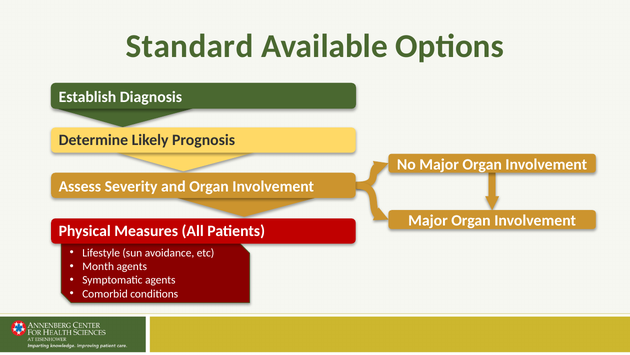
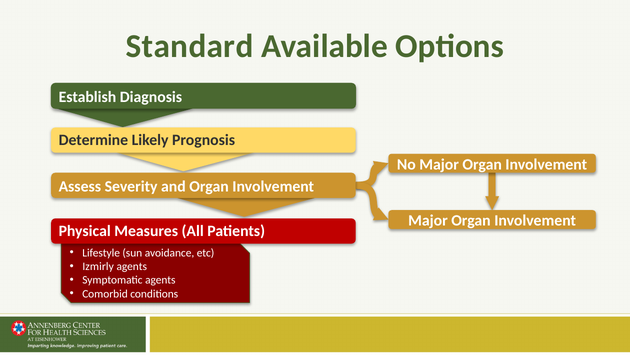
Month: Month -> Izmirly
